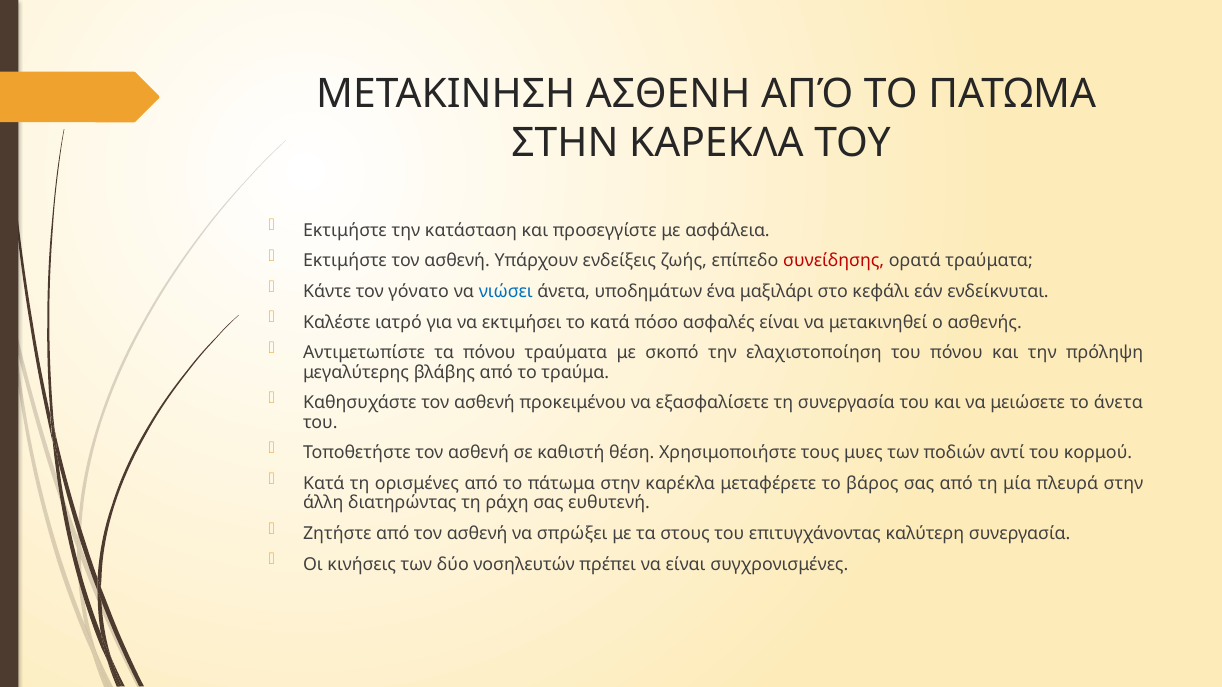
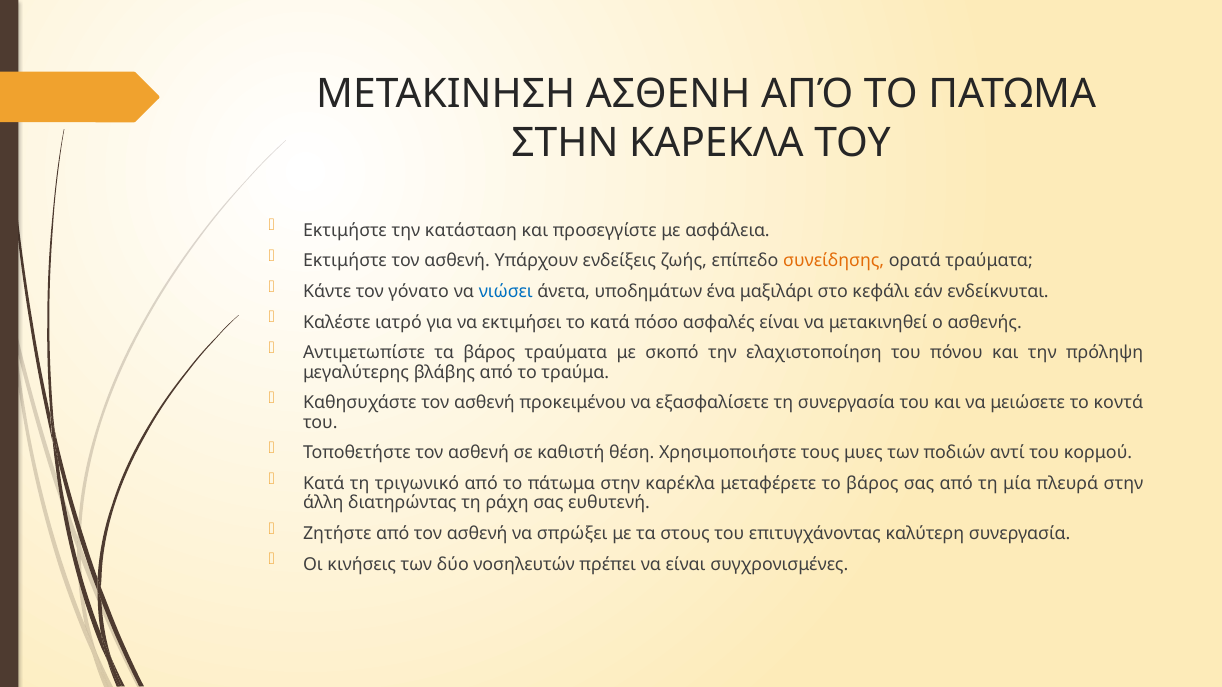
συνείδησης colour: red -> orange
τα πόνου: πόνου -> βάρος
το άνετα: άνετα -> κοντά
ορισμένες: ορισμένες -> τριγωνικό
